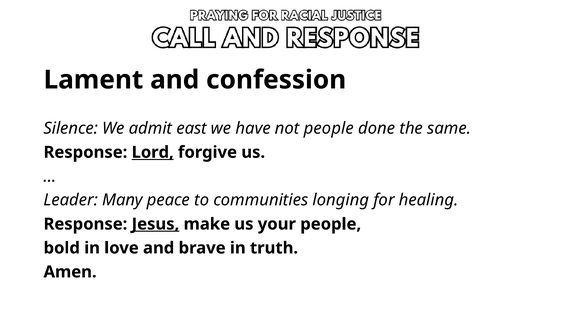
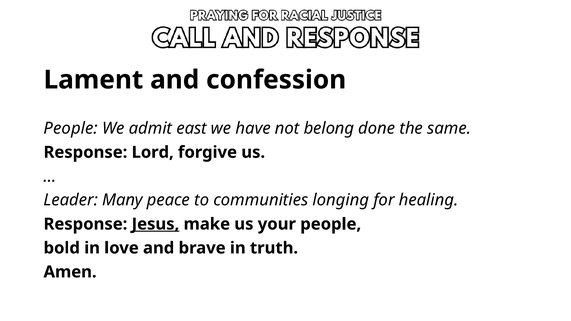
Silence at (71, 128): Silence -> People
not people: people -> belong
Lord underline: present -> none
